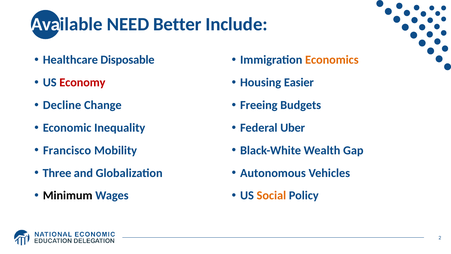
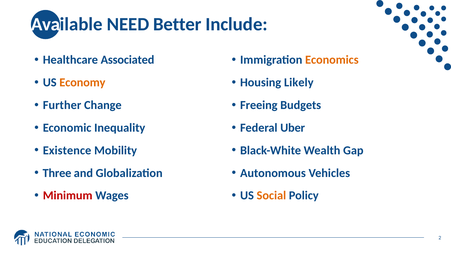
Disposable: Disposable -> Associated
Economy colour: red -> orange
Easier: Easier -> Likely
Decline: Decline -> Further
Francisco: Francisco -> Existence
Minimum colour: black -> red
